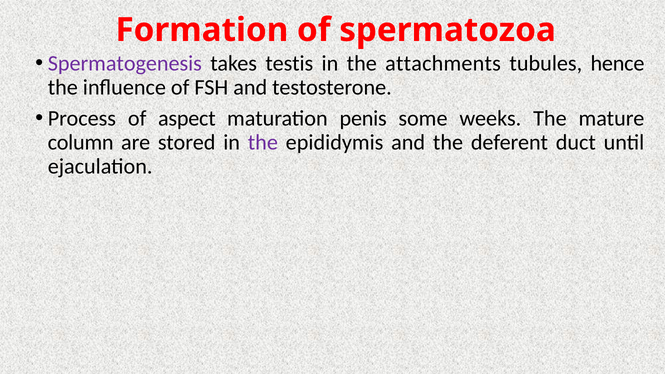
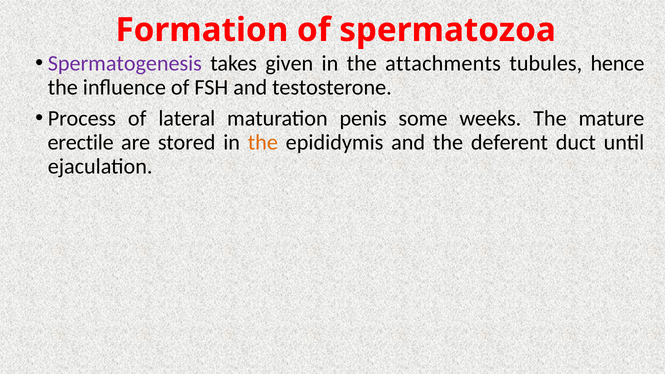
testis: testis -> given
aspect: aspect -> lateral
column: column -> erectile
the at (263, 142) colour: purple -> orange
